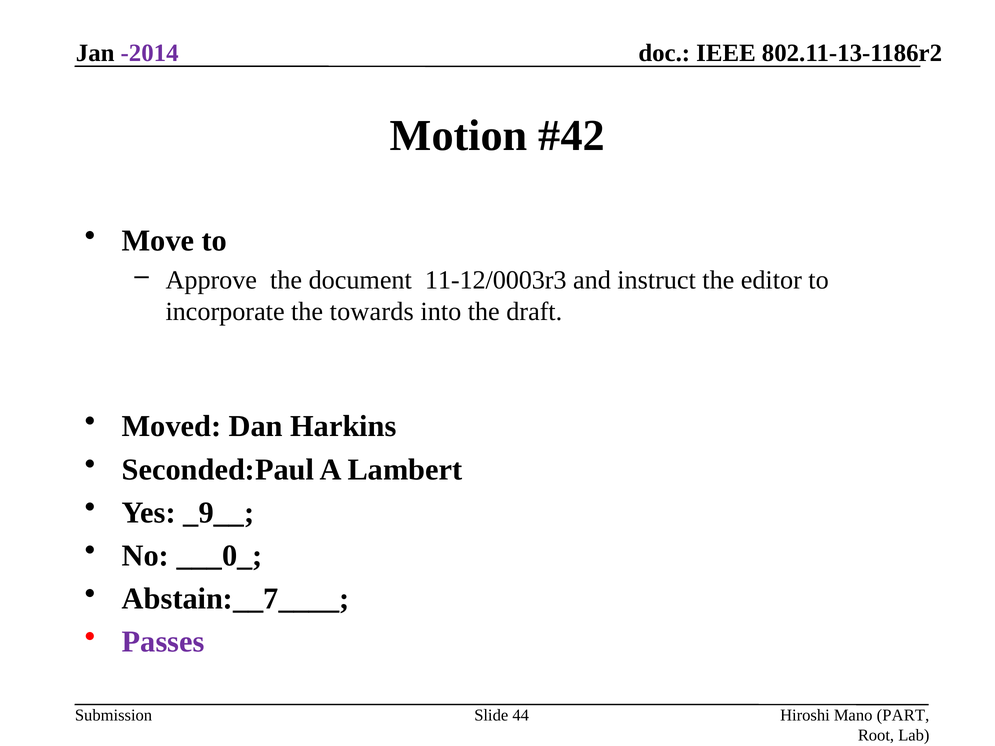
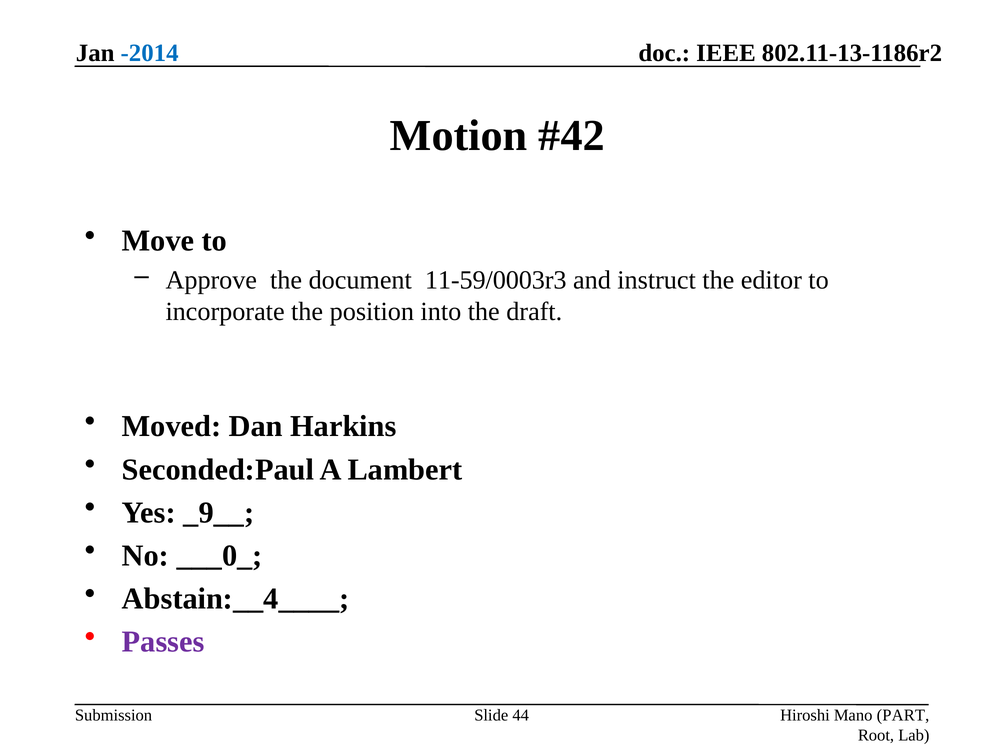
-2014 colour: purple -> blue
11-12/0003r3: 11-12/0003r3 -> 11-59/0003r3
towards: towards -> position
Abstain:__7____: Abstain:__7____ -> Abstain:__4____
